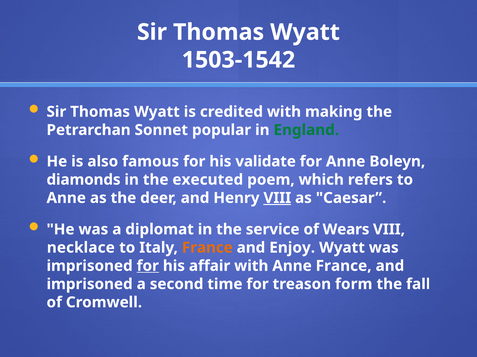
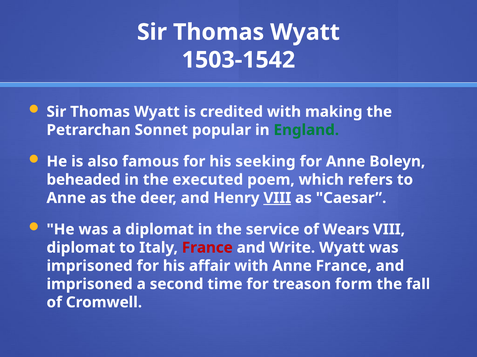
validate: validate -> seeking
diamonds: diamonds -> beheaded
necklace at (81, 248): necklace -> diplomat
France at (207, 248) colour: orange -> red
Enjoy: Enjoy -> Write
for at (148, 266) underline: present -> none
